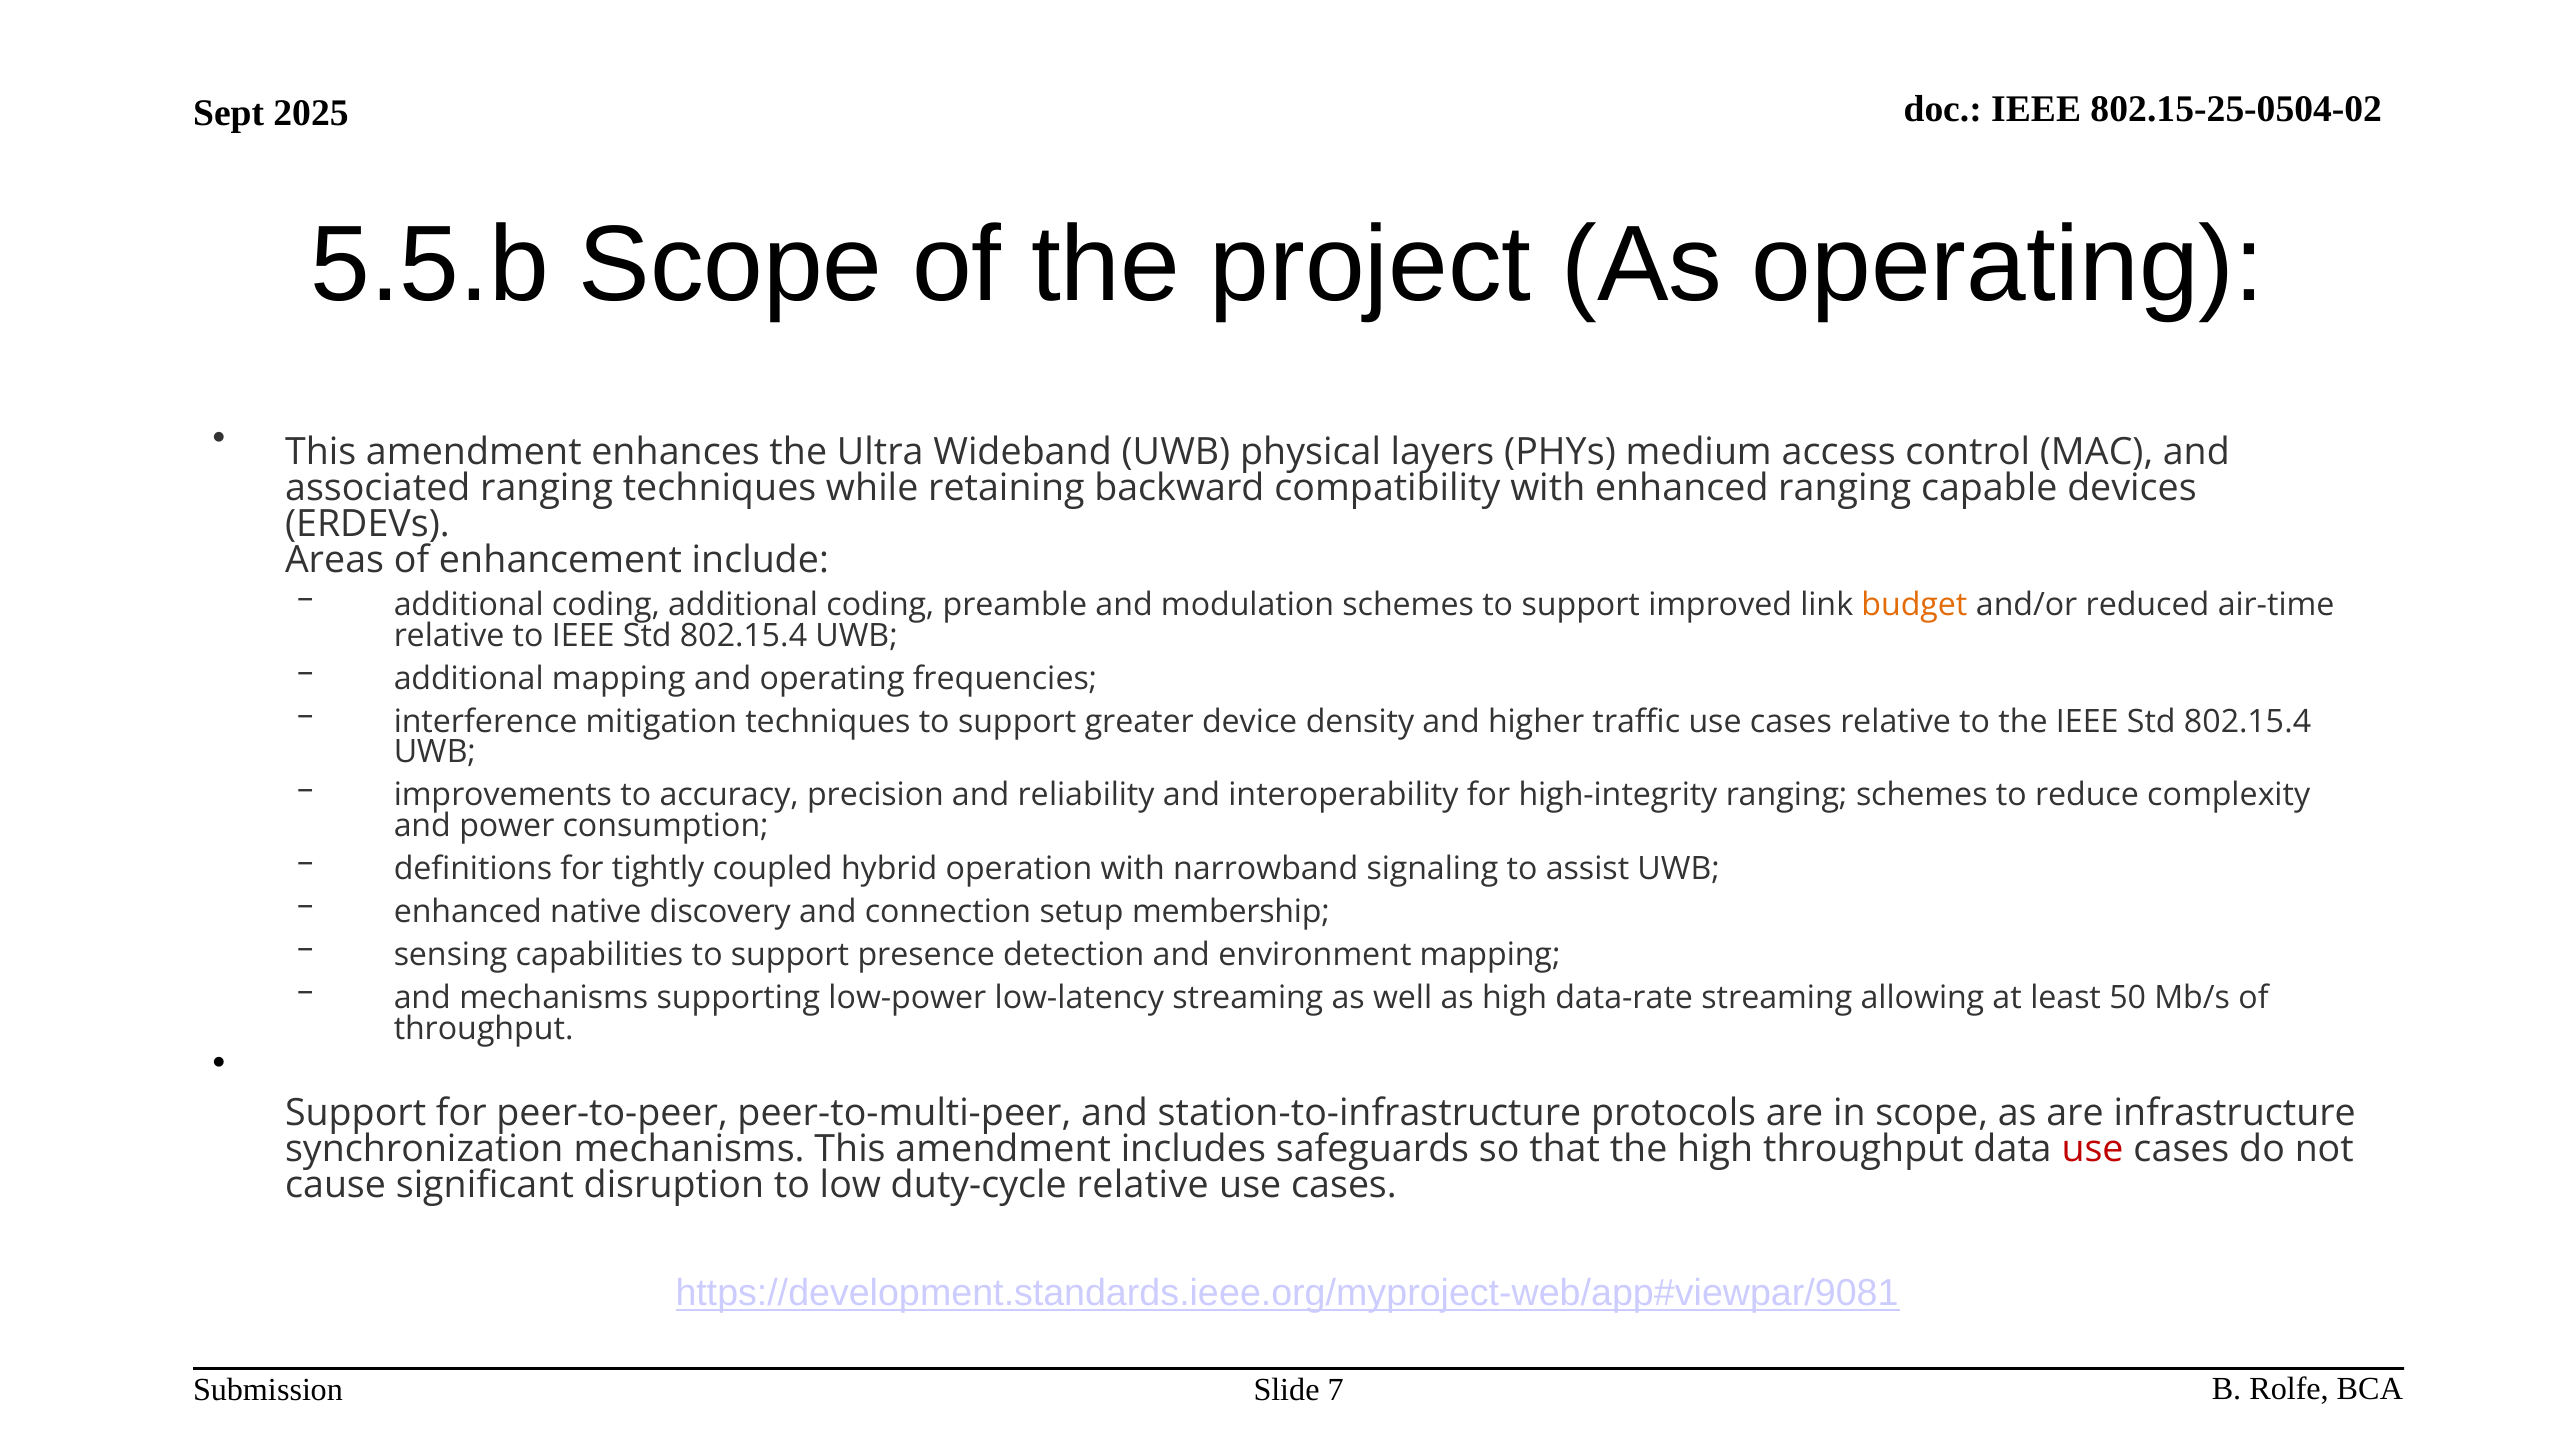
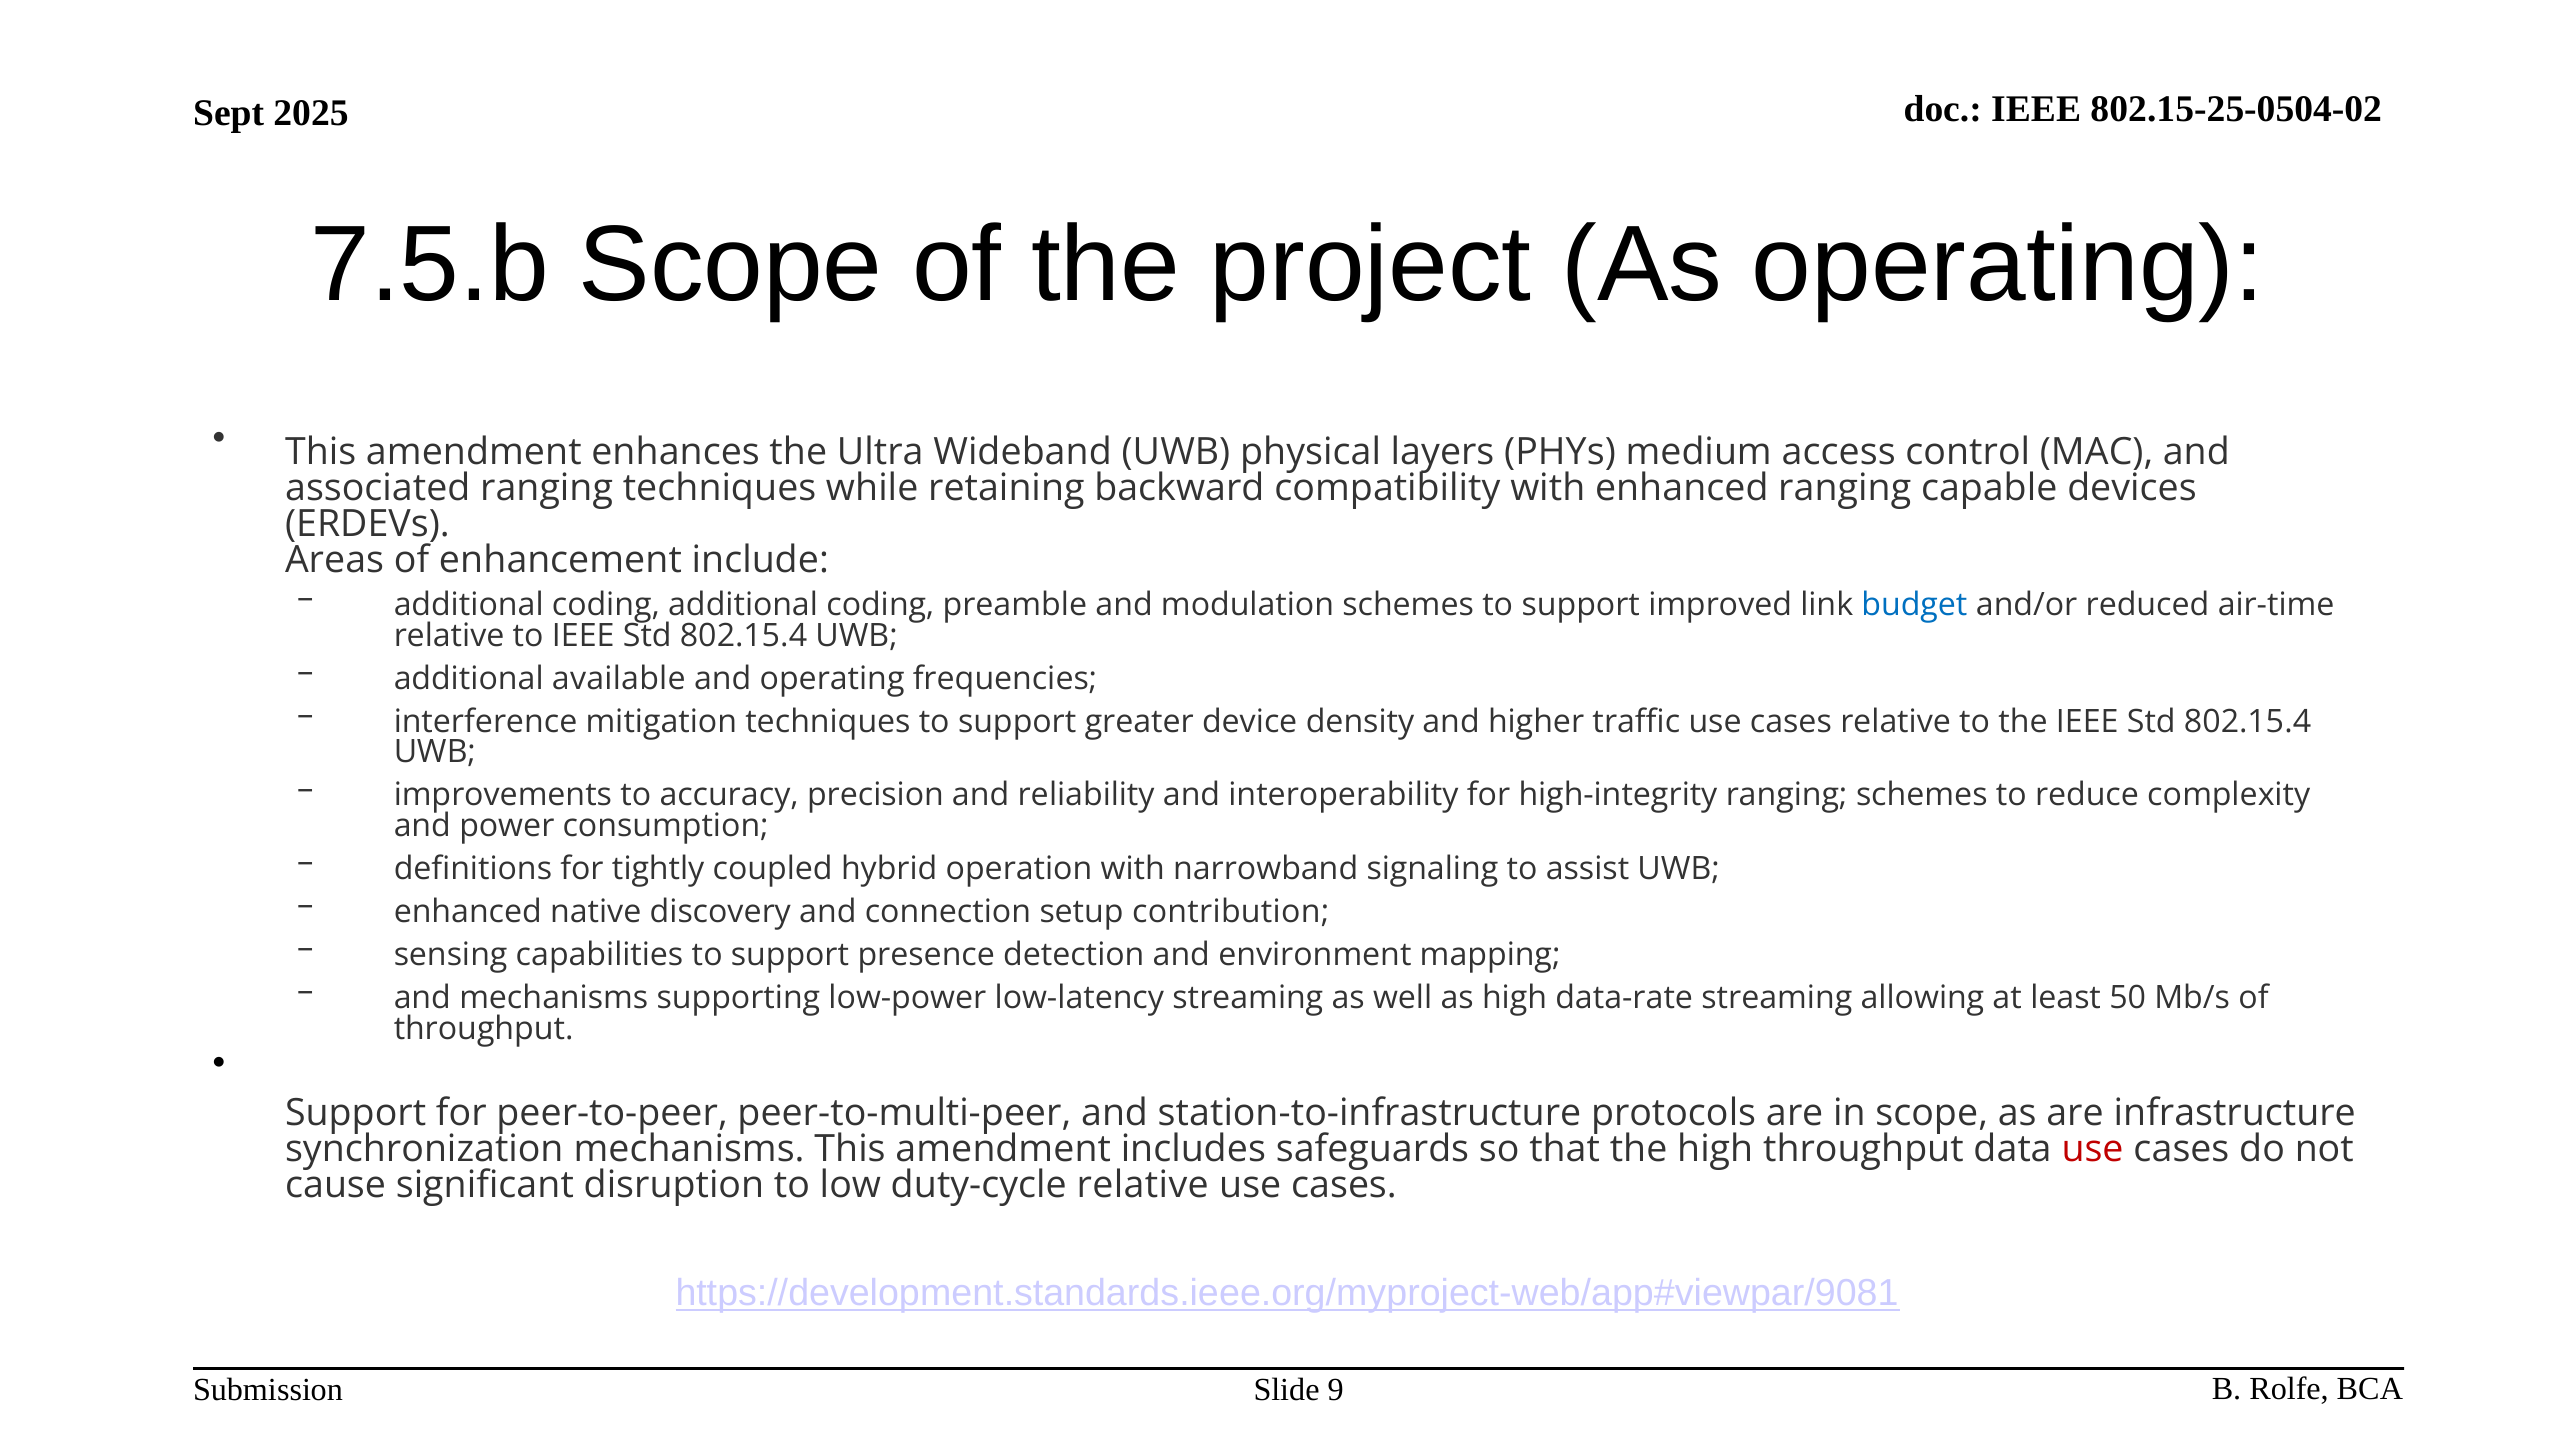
5.5.b: 5.5.b -> 7.5.b
budget colour: orange -> blue
additional mapping: mapping -> available
membership: membership -> contribution
7: 7 -> 9
